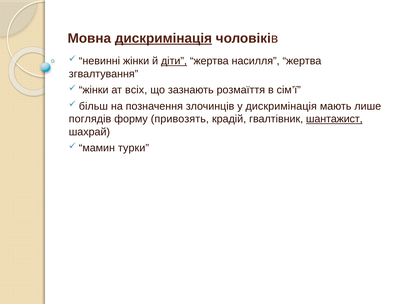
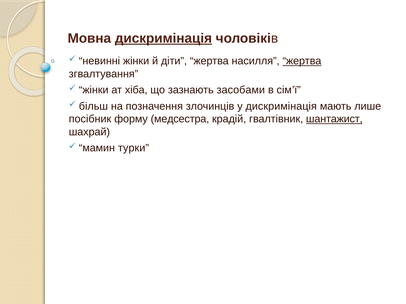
діти underline: present -> none
жертва at (302, 61) underline: none -> present
всіх: всіх -> хіба
розмаїття: розмаїття -> засобами
поглядів: поглядів -> посібник
привозять: привозять -> медсестра
